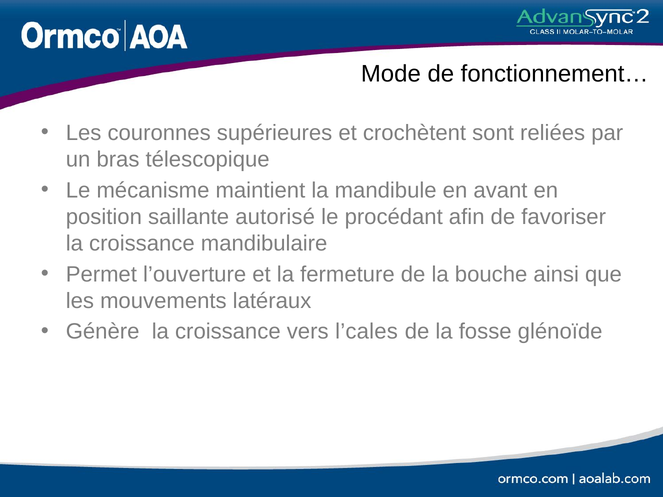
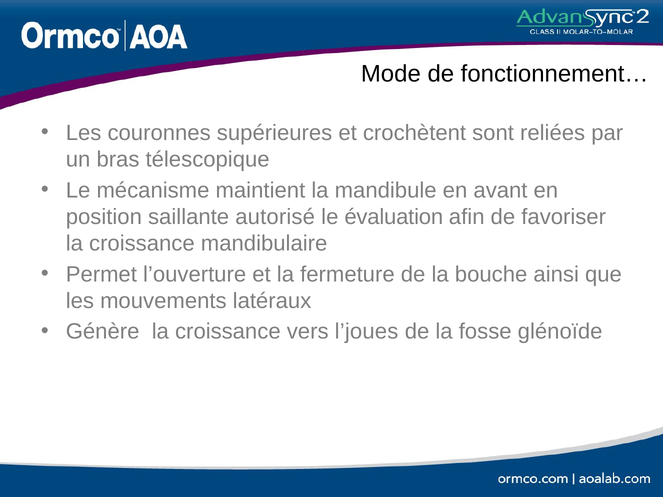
procédant: procédant -> évaluation
l’cales: l’cales -> l’joues
